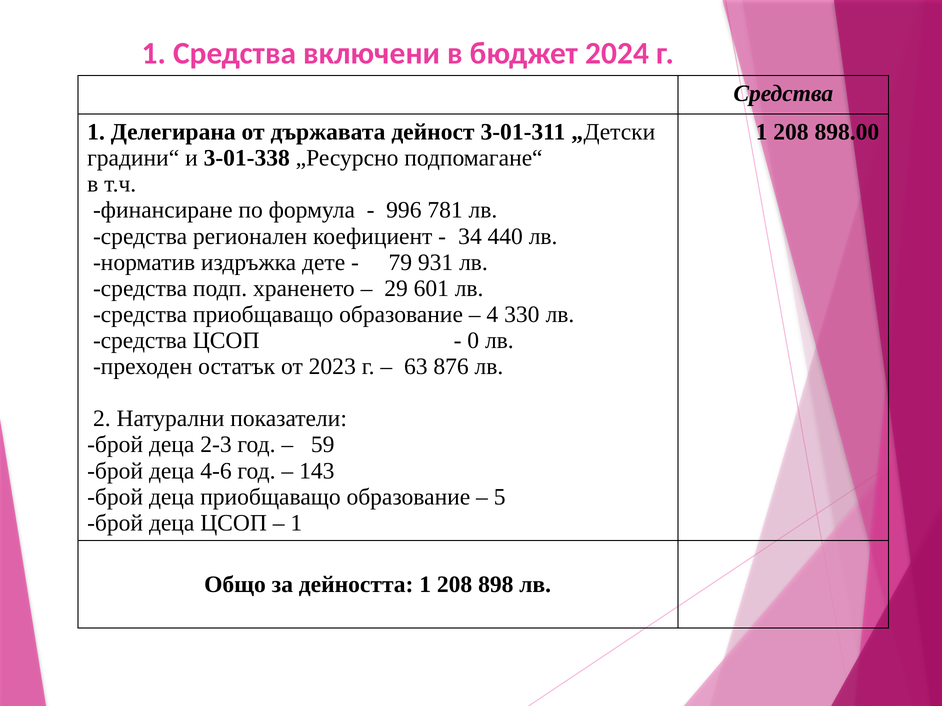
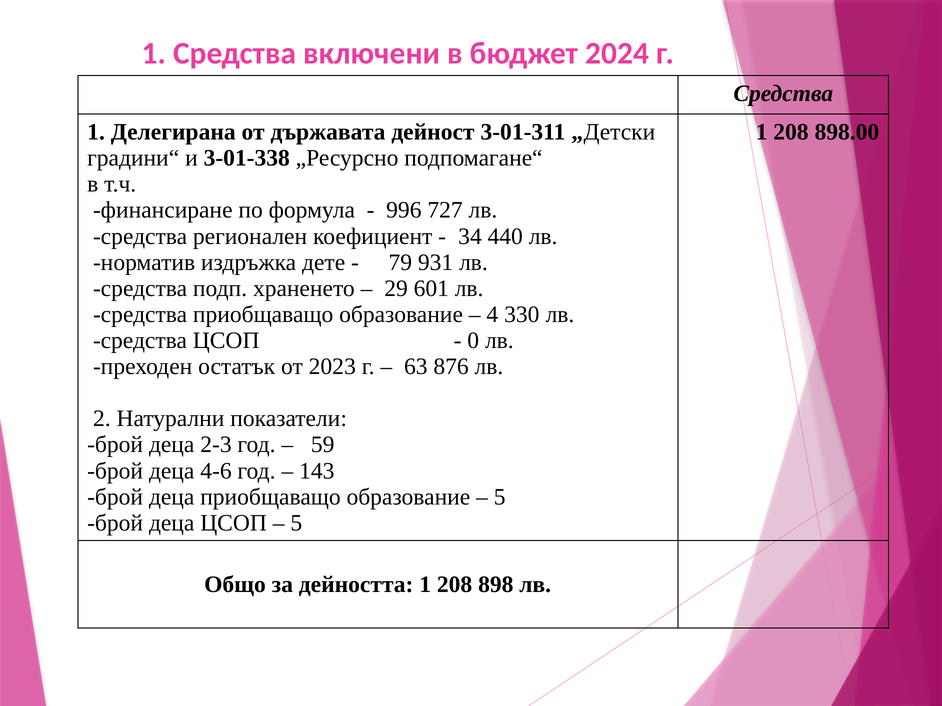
781: 781 -> 727
1 at (296, 523): 1 -> 5
